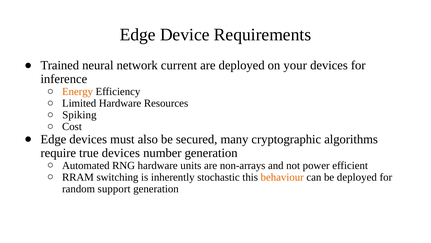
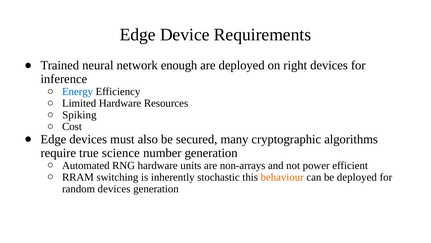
current: current -> enough
your: your -> right
Energy colour: orange -> blue
true devices: devices -> science
random support: support -> devices
